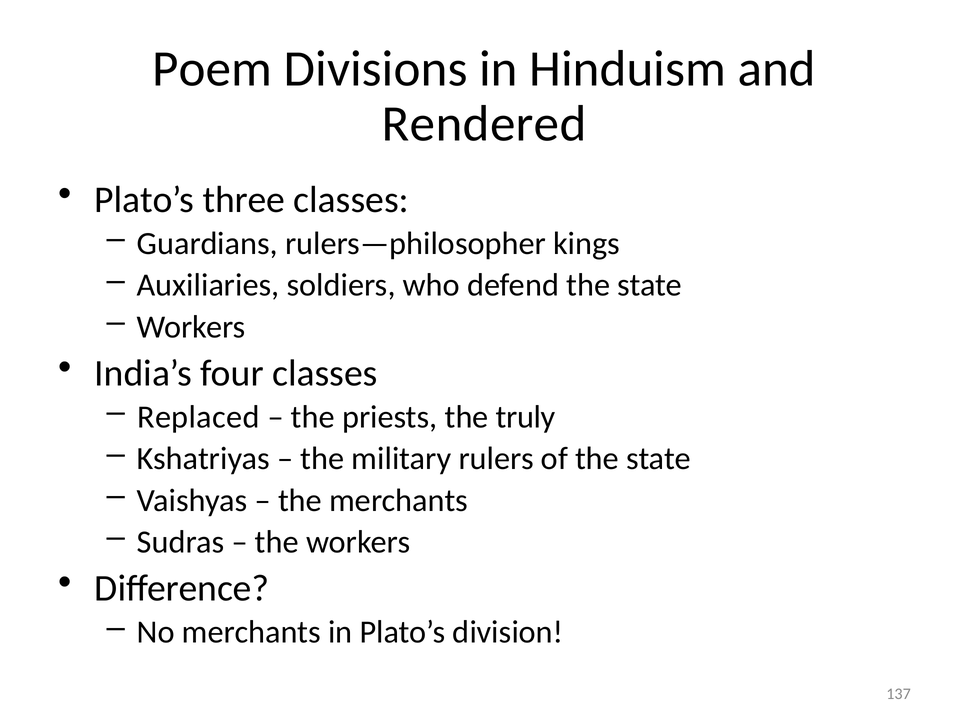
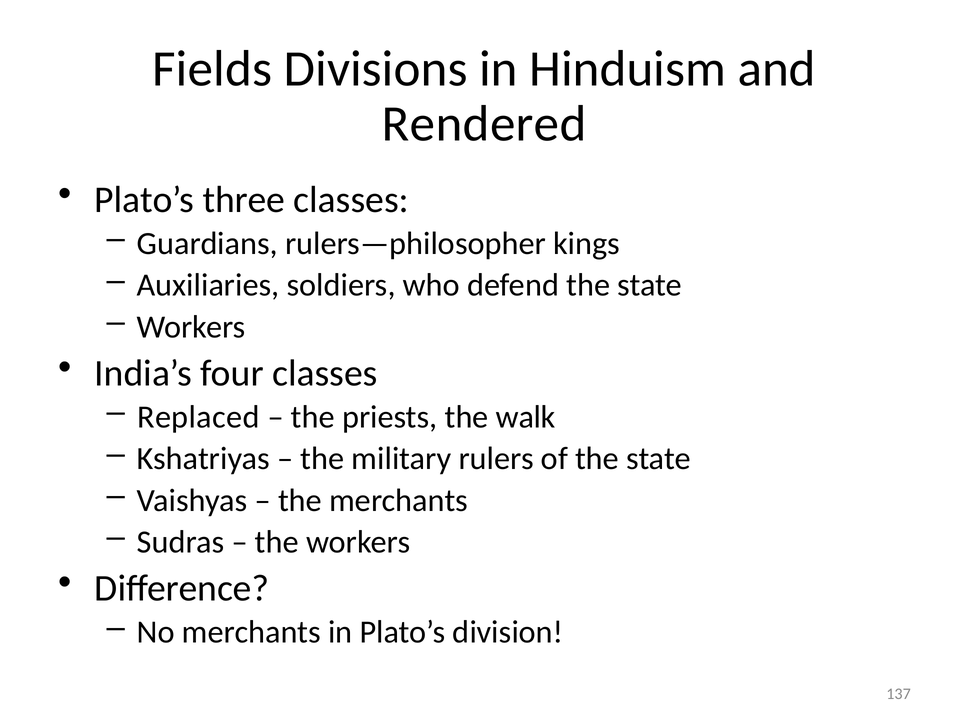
Poem: Poem -> Fields
truly: truly -> walk
